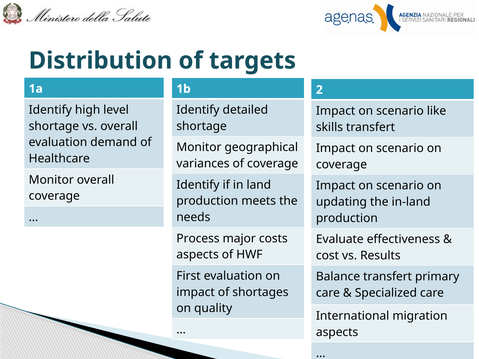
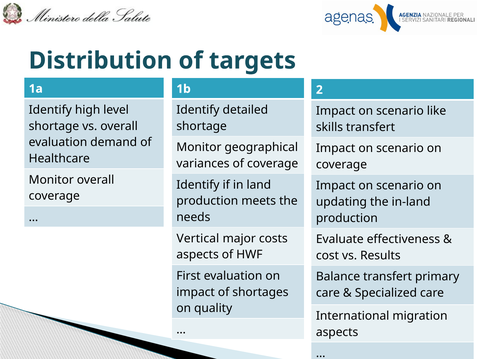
Process: Process -> Vertical
